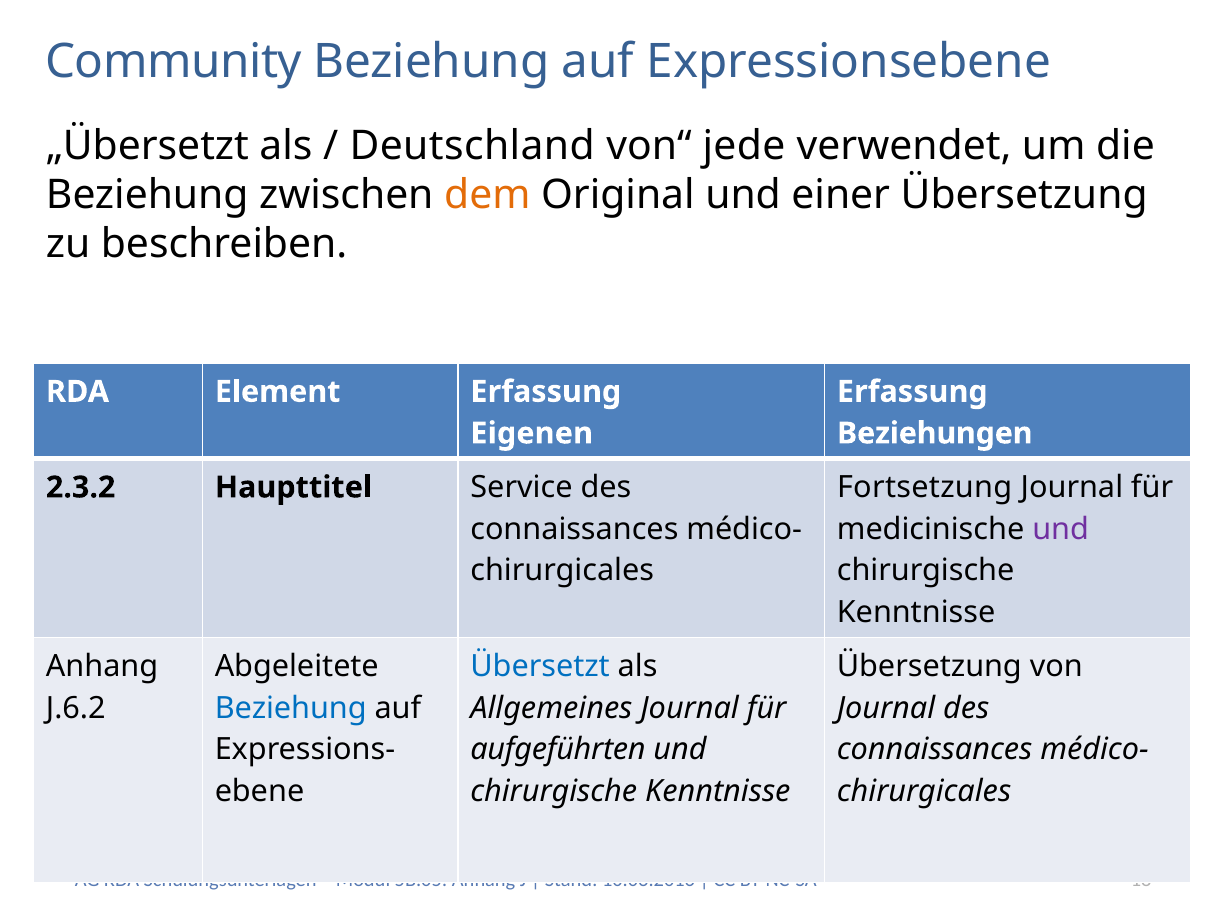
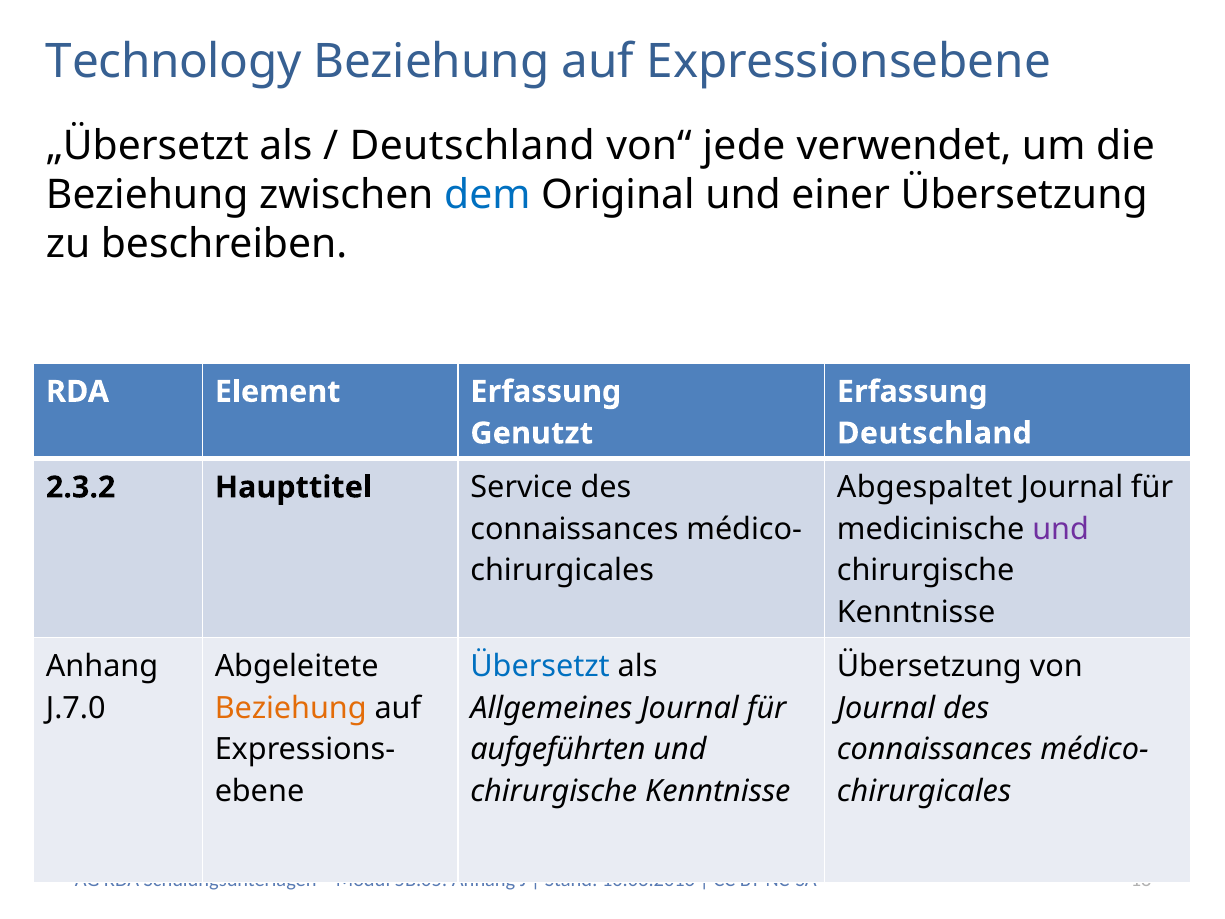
Community: Community -> Technology
dem colour: orange -> blue
Eigenen: Eigenen -> Genutzt
Beziehungen at (935, 433): Beziehungen -> Deutschland
Fortsetzung: Fortsetzung -> Abgespaltet
J.6.2: J.6.2 -> J.7.0
Beziehung at (291, 708) colour: blue -> orange
